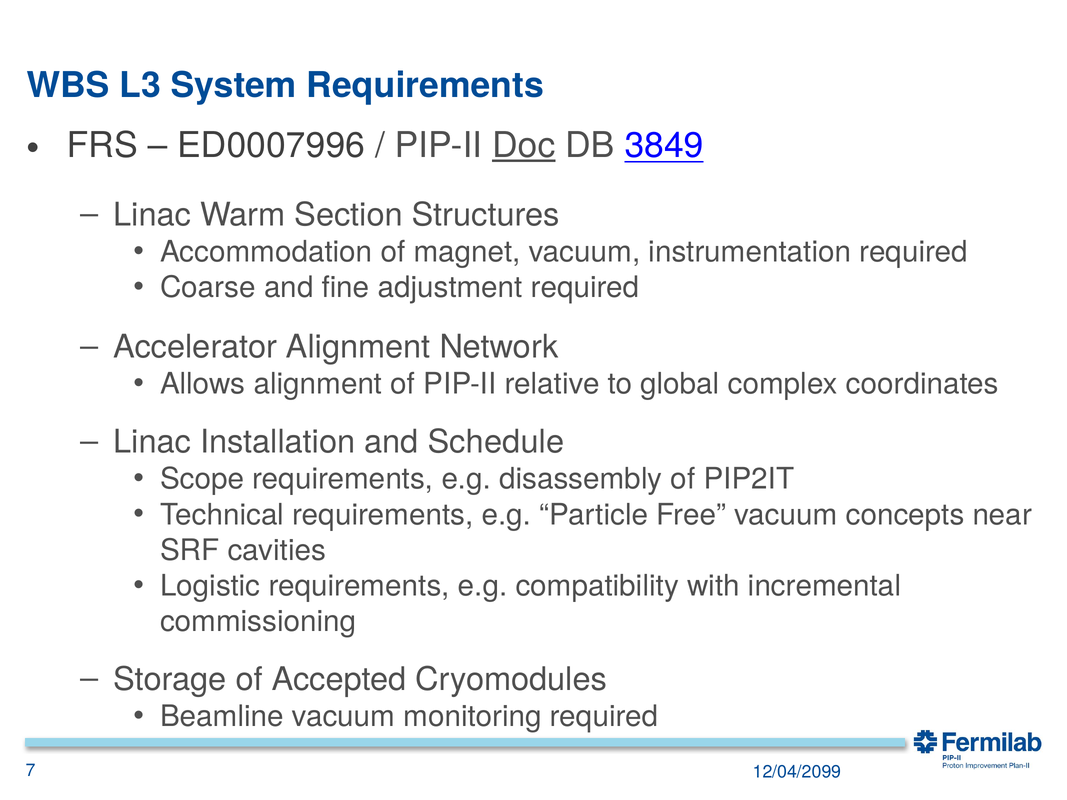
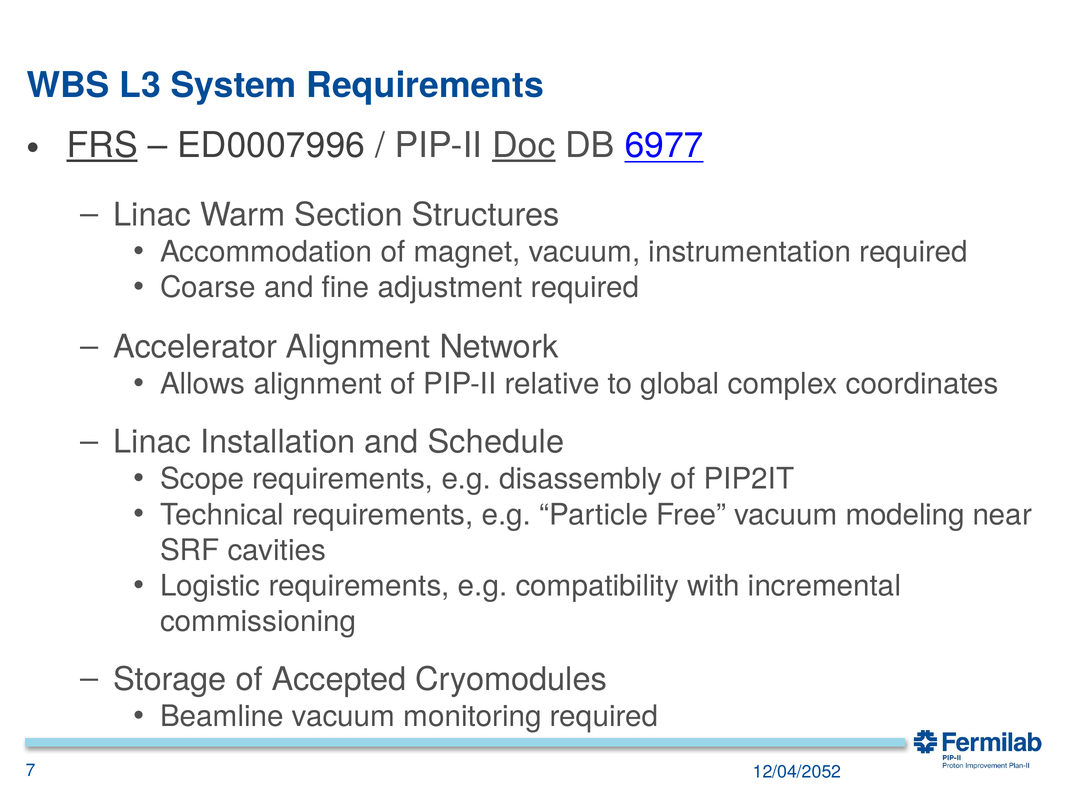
FRS underline: none -> present
3849: 3849 -> 6977
concepts: concepts -> modeling
12/04/2099: 12/04/2099 -> 12/04/2052
